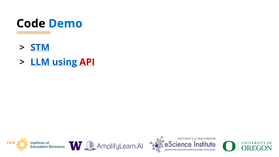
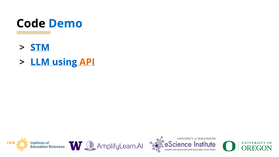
API colour: red -> orange
